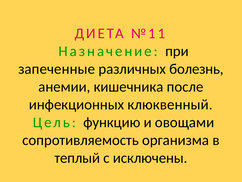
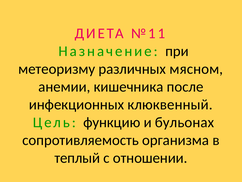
запеченные: запеченные -> метеоризму
болезнь: болезнь -> мясном
овощами: овощами -> бульонах
исключены: исключены -> отношении
